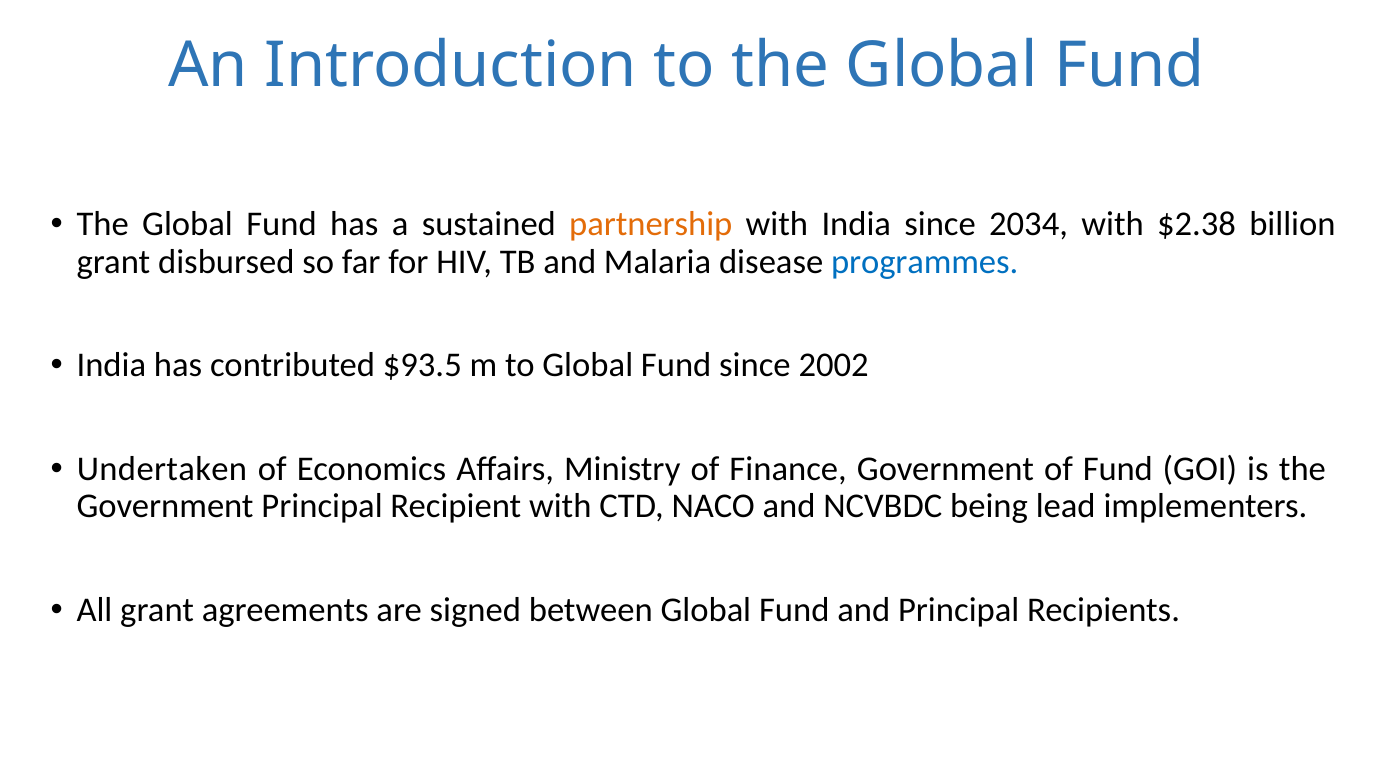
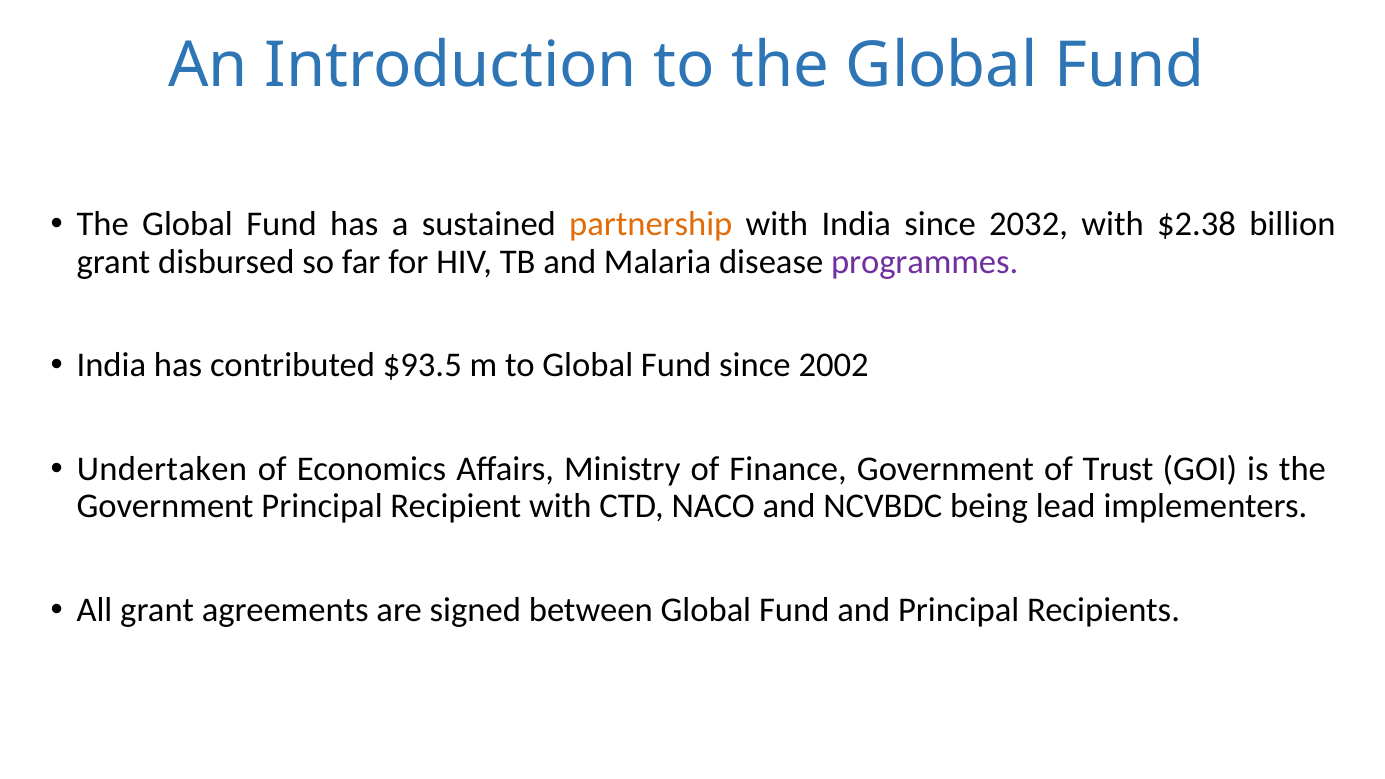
2034: 2034 -> 2032
programmes colour: blue -> purple
of Fund: Fund -> Trust
